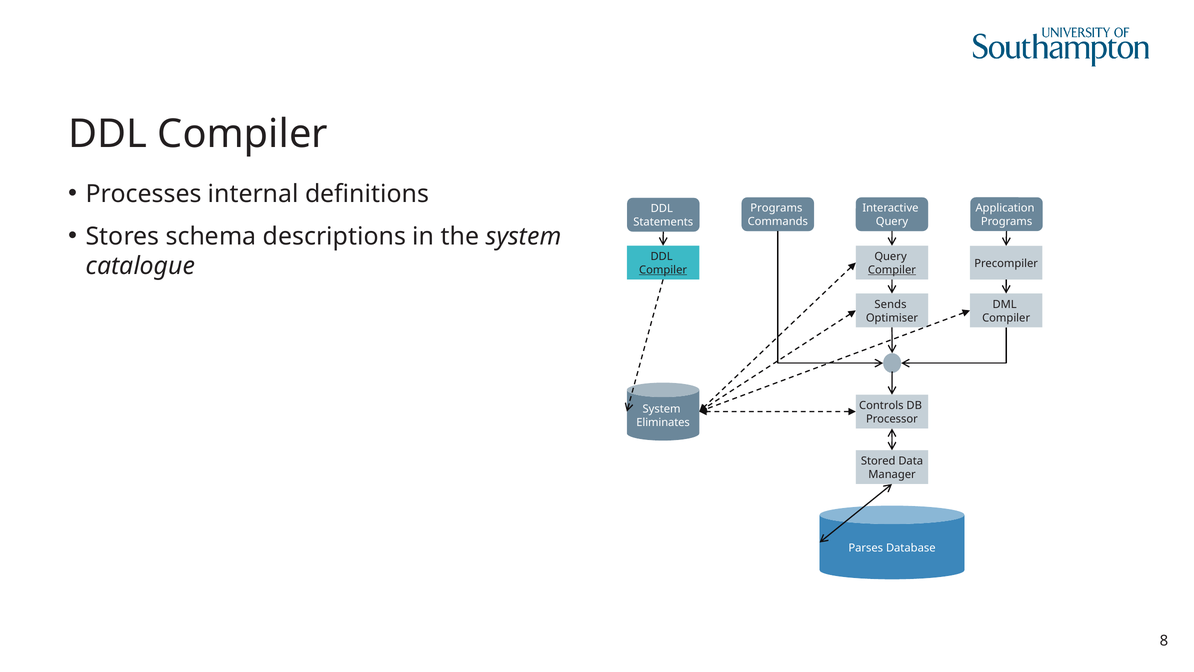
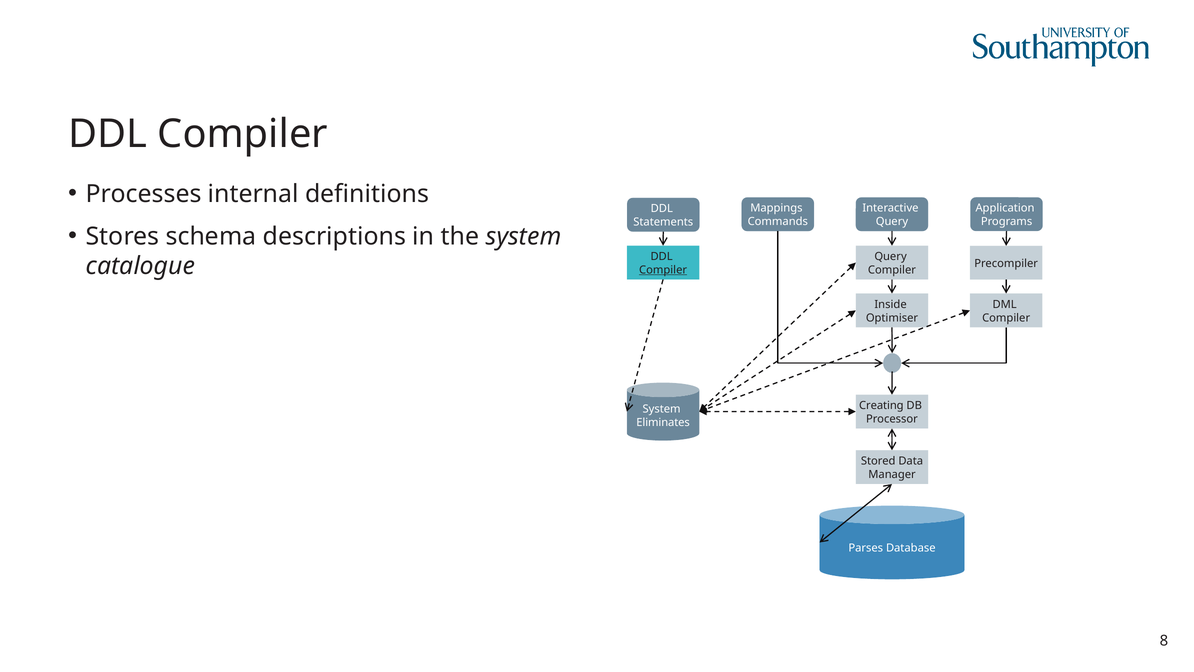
Programs at (776, 208): Programs -> Mappings
Compiler at (892, 270) underline: present -> none
Sends: Sends -> Inside
Controls: Controls -> Creating
